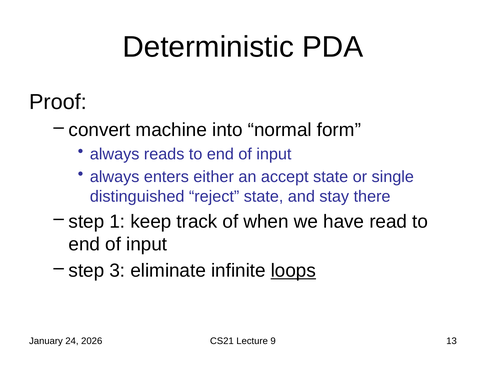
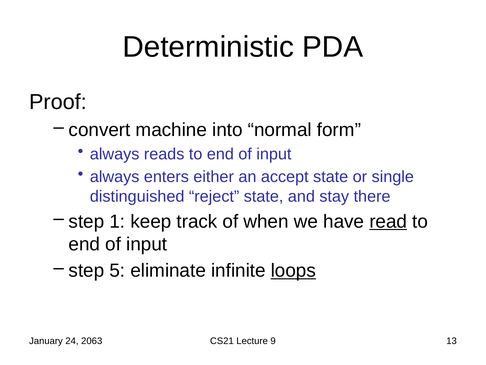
read underline: none -> present
3: 3 -> 5
2026: 2026 -> 2063
